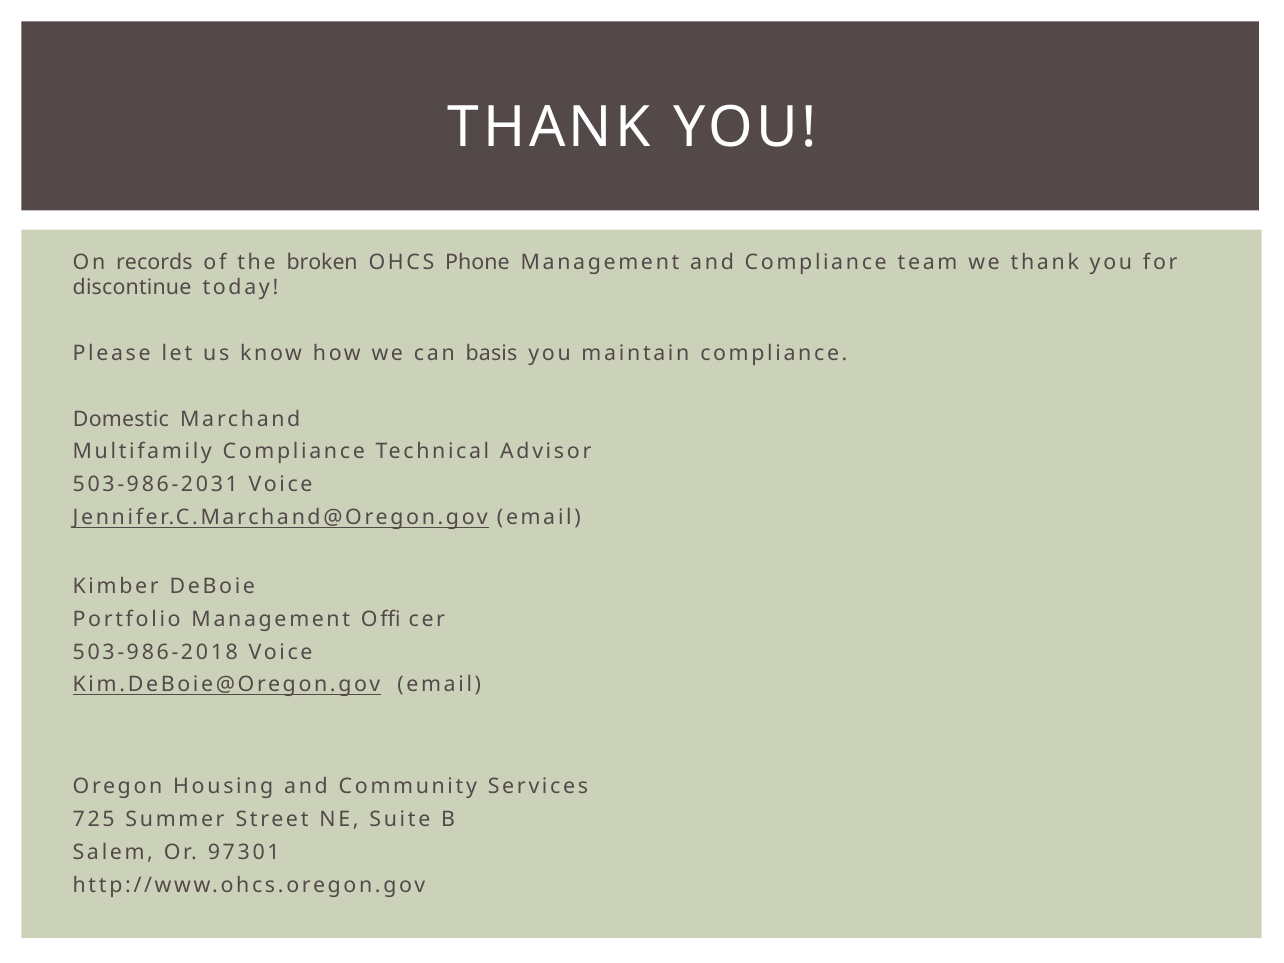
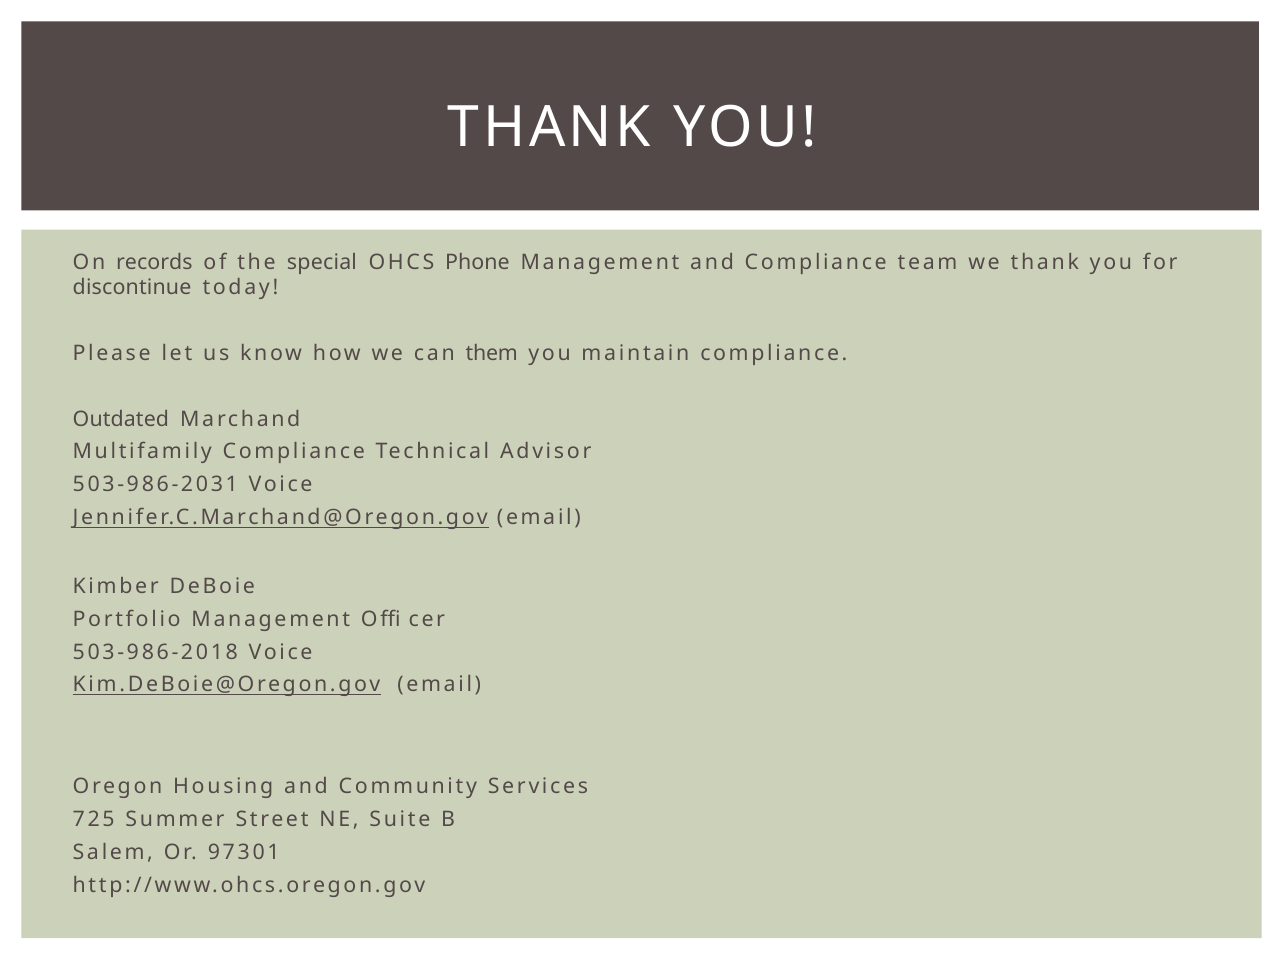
broken: broken -> special
basis: basis -> them
Domestic: Domestic -> Outdated
